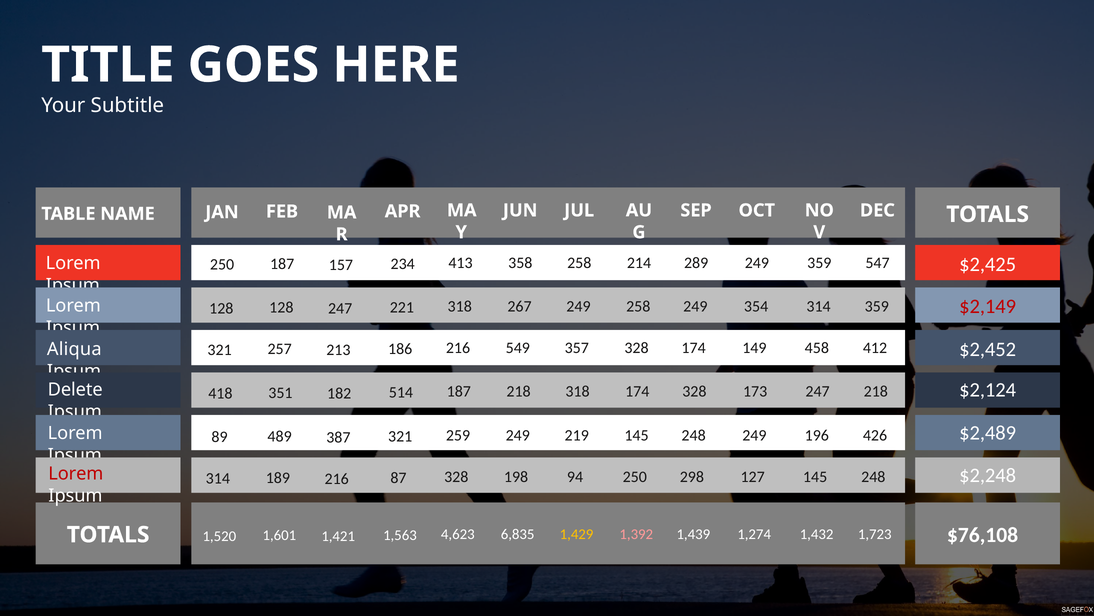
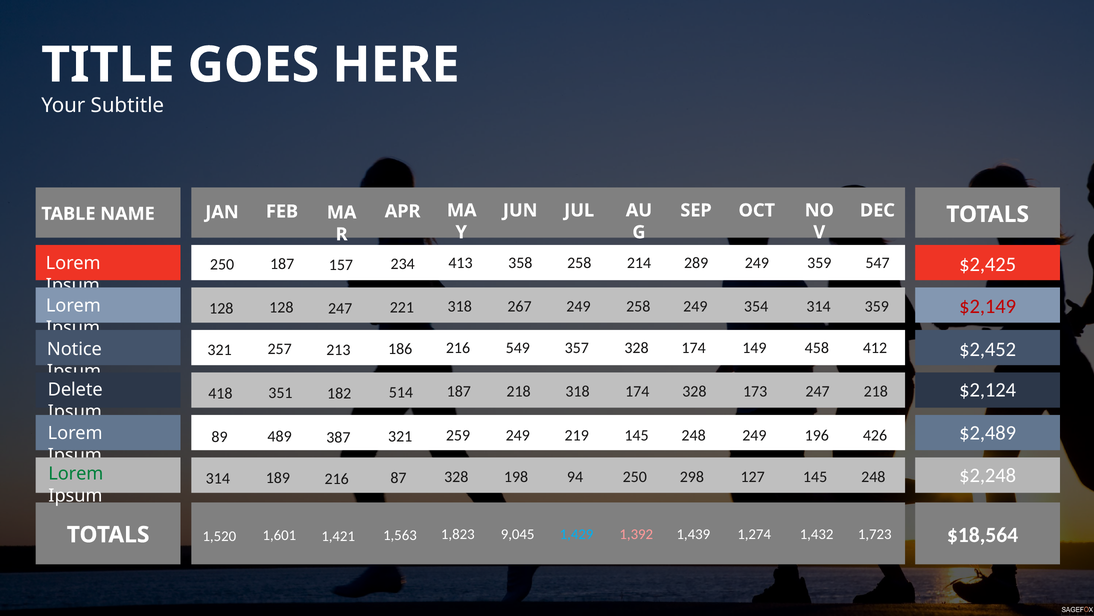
Aliqua: Aliqua -> Notice
Lorem at (76, 473) colour: red -> green
$76,108: $76,108 -> $18,564
4,623: 4,623 -> 1,823
6,835: 6,835 -> 9,045
1,429 colour: yellow -> light blue
